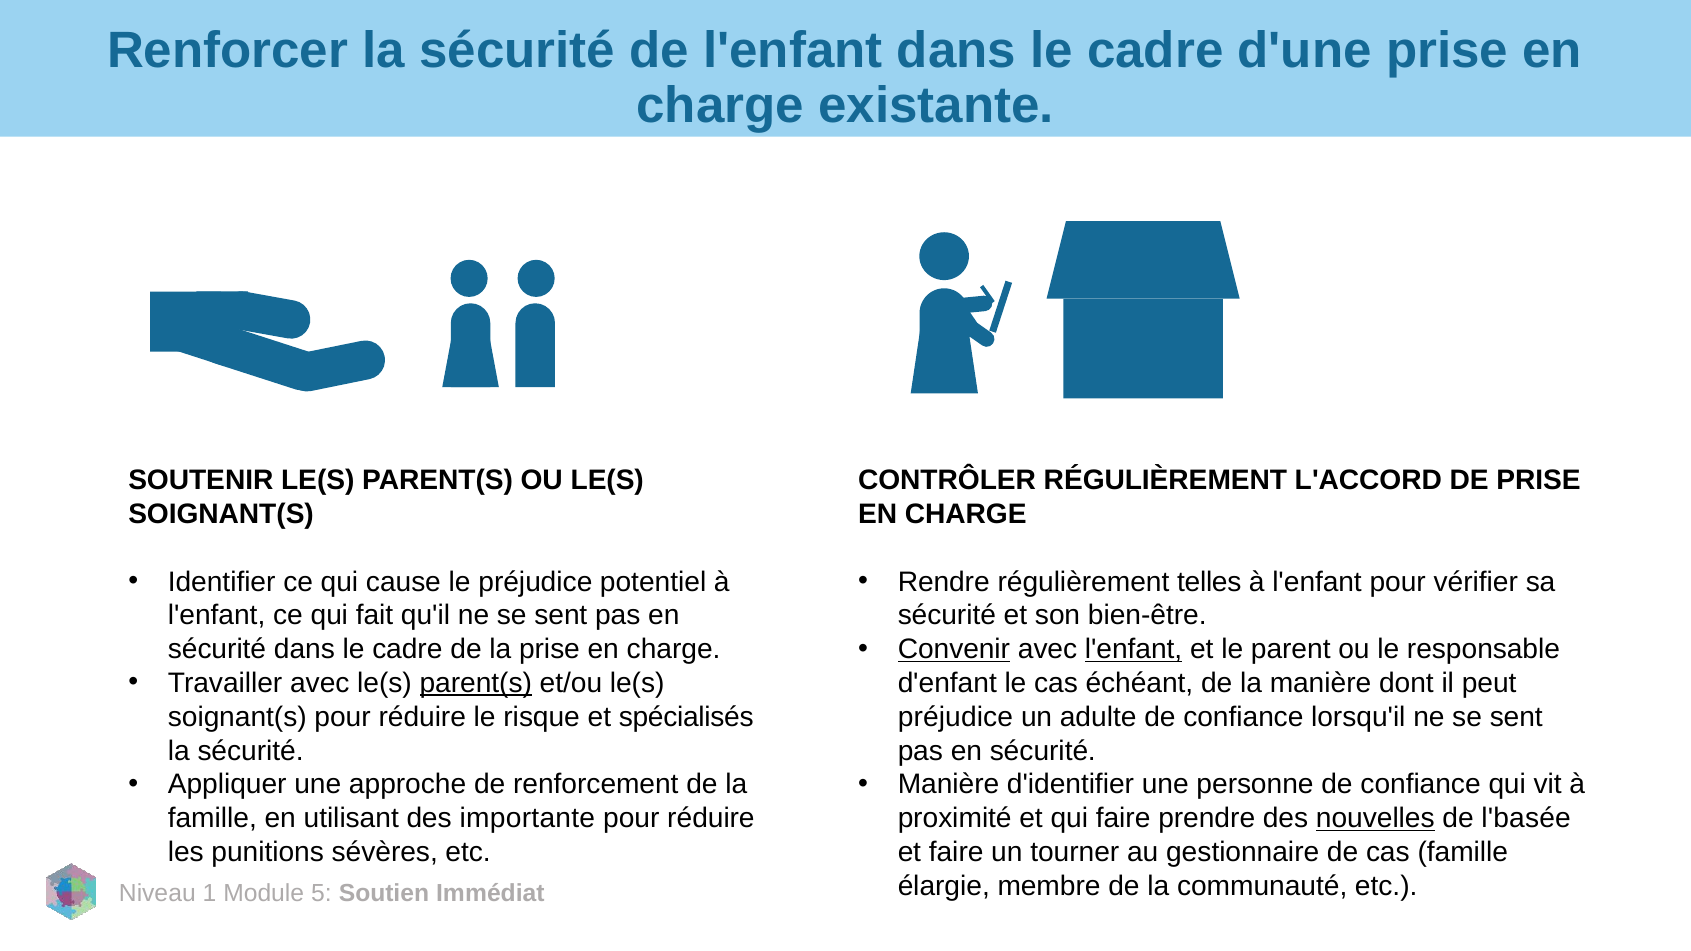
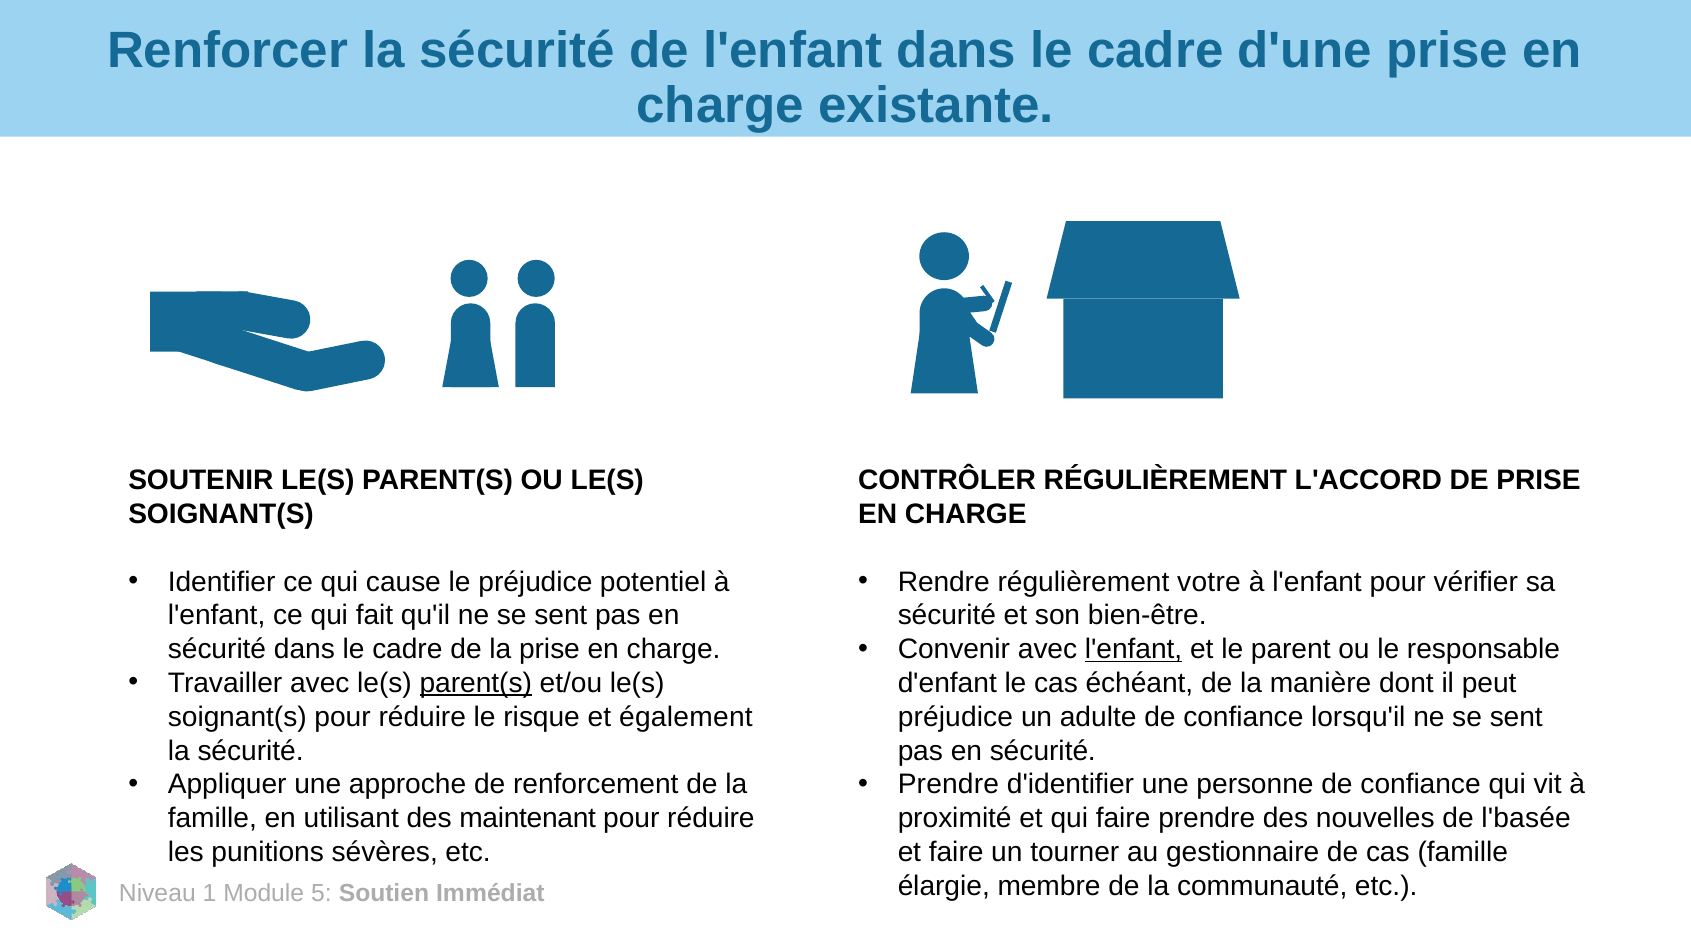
telles: telles -> votre
Convenir underline: present -> none
spécialisés: spécialisés -> également
Manière at (949, 785): Manière -> Prendre
importante: importante -> maintenant
nouvelles underline: present -> none
